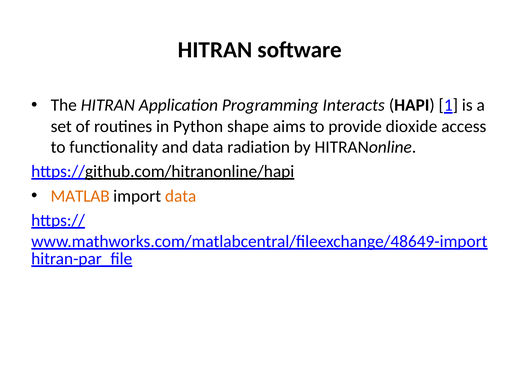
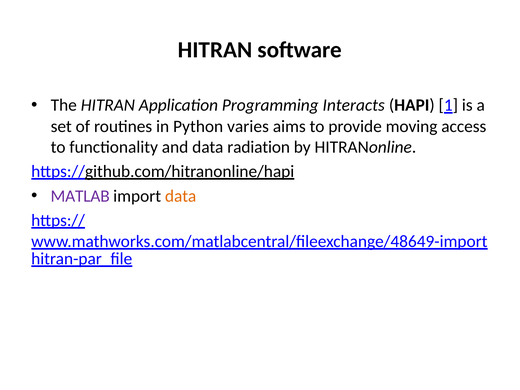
shape: shape -> varies
dioxide: dioxide -> moving
MATLAB colour: orange -> purple
